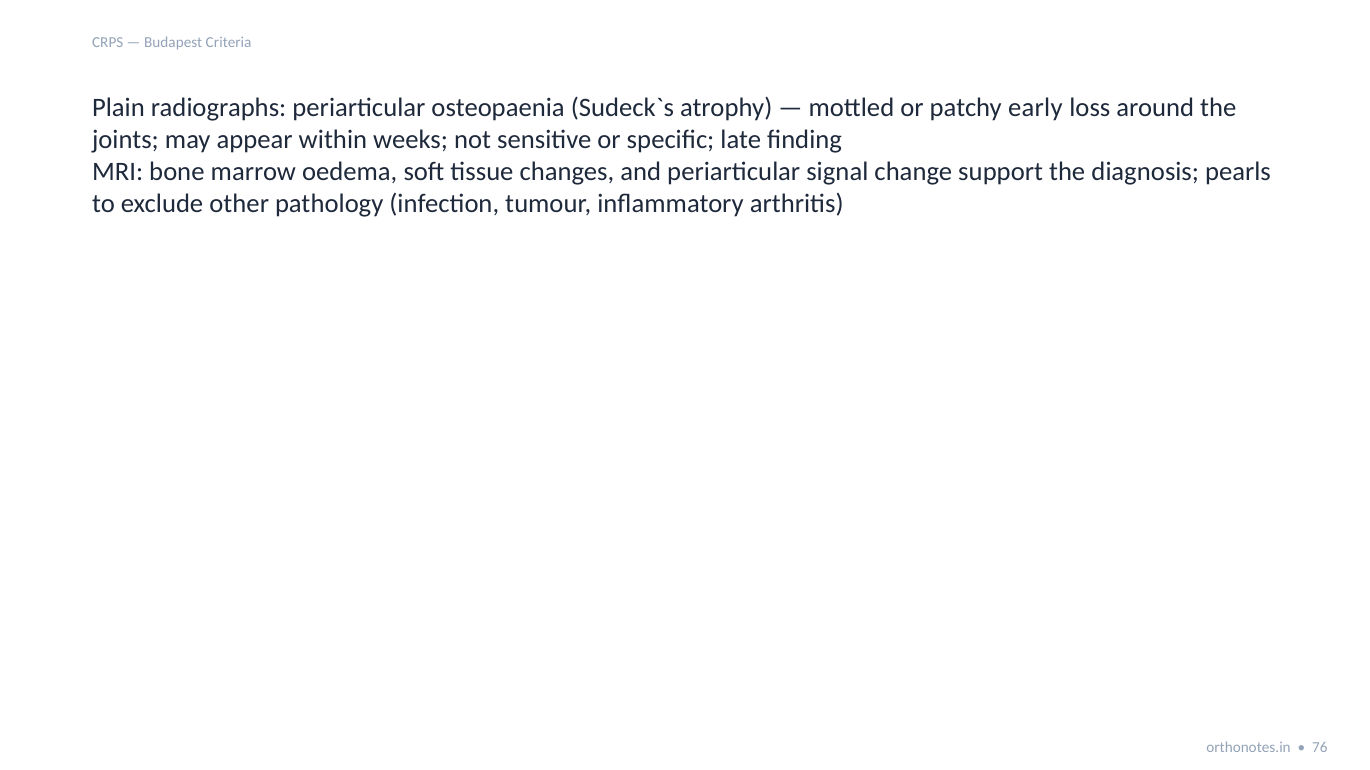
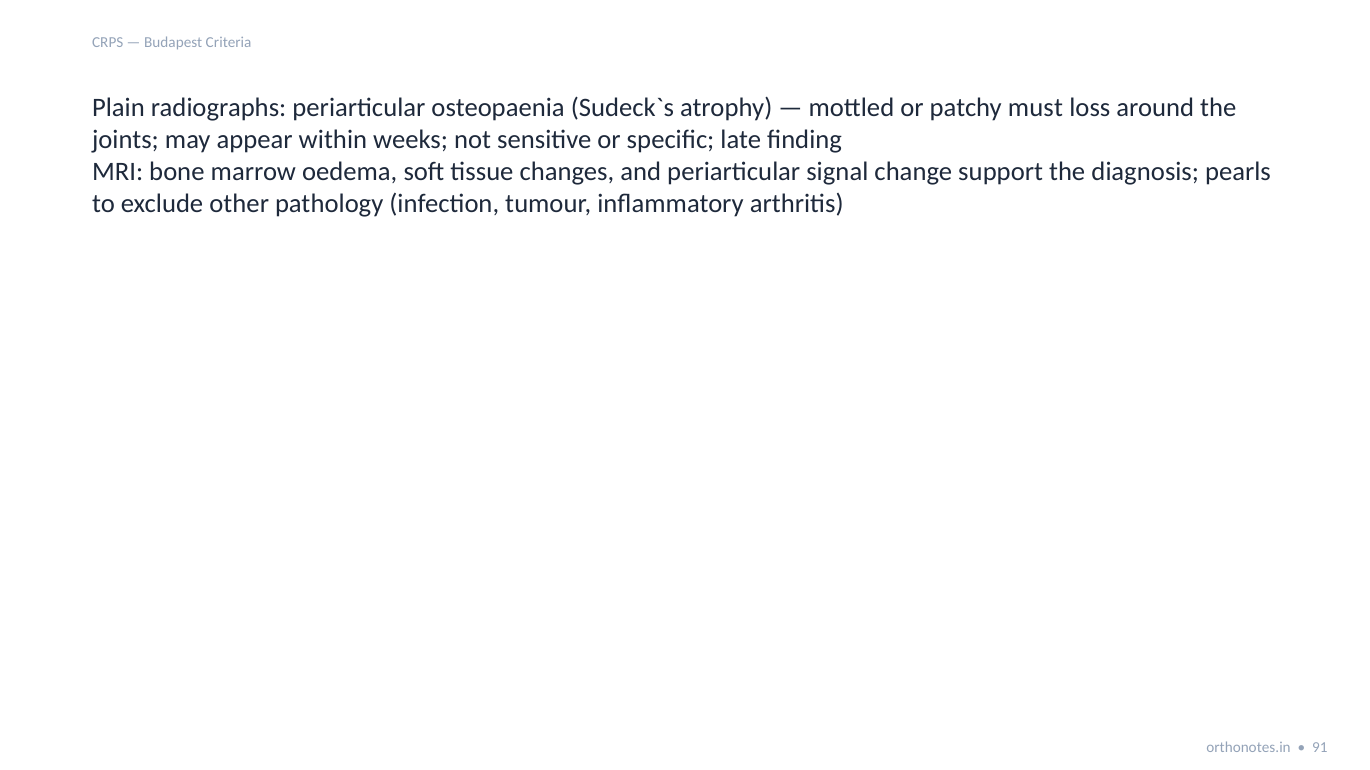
early: early -> must
76: 76 -> 91
